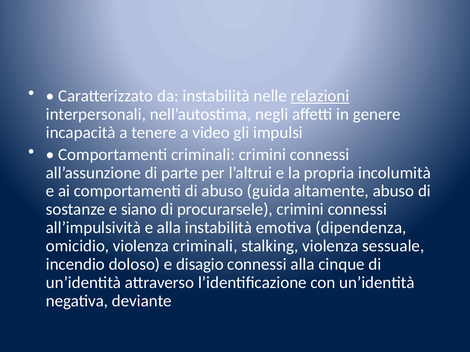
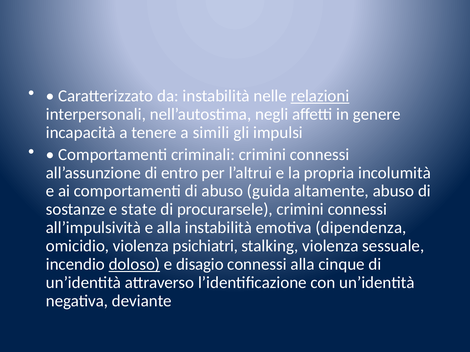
video: video -> simili
parte: parte -> entro
siano: siano -> state
violenza criminali: criminali -> psichiatri
doloso underline: none -> present
